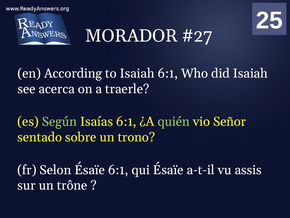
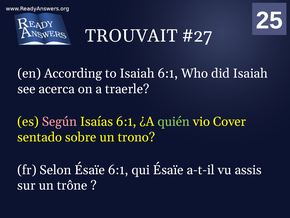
MORADOR: MORADOR -> TROUVAIT
Según colour: light green -> pink
Señor: Señor -> Cover
